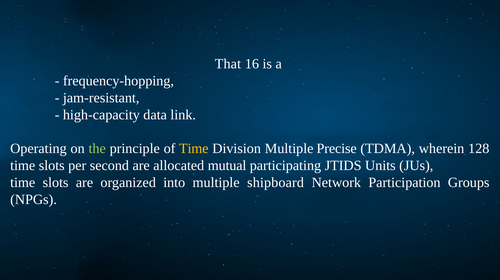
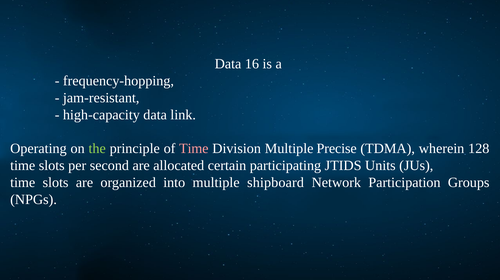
That at (228, 64): That -> Data
Time at (194, 149) colour: yellow -> pink
mutual: mutual -> certain
